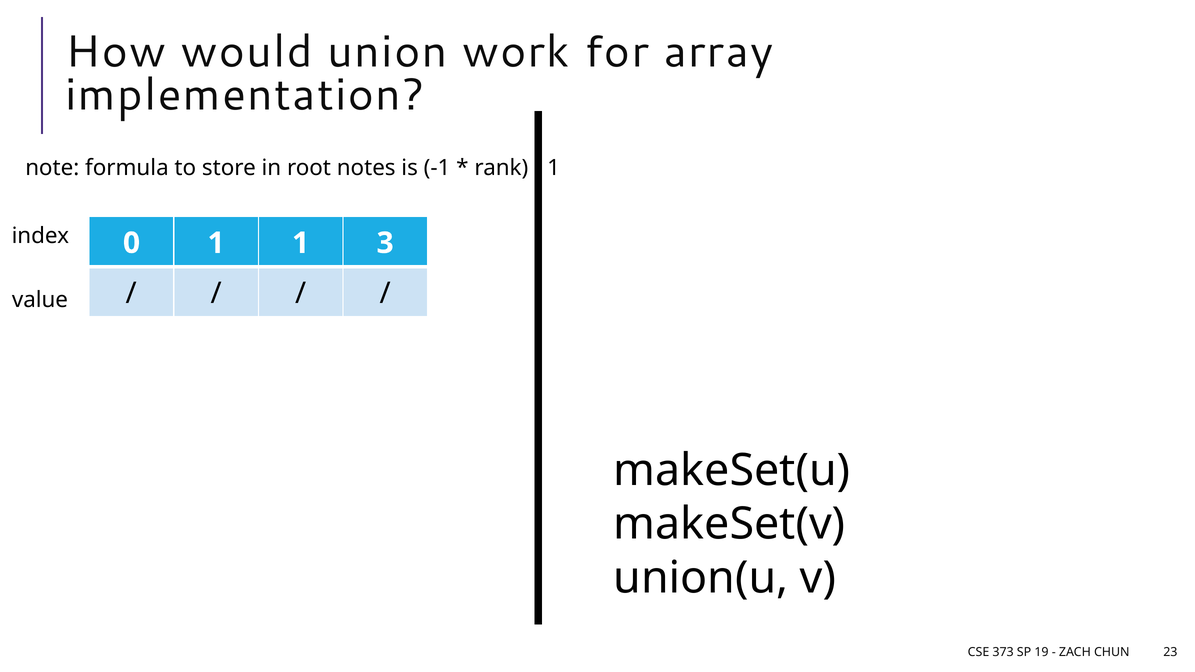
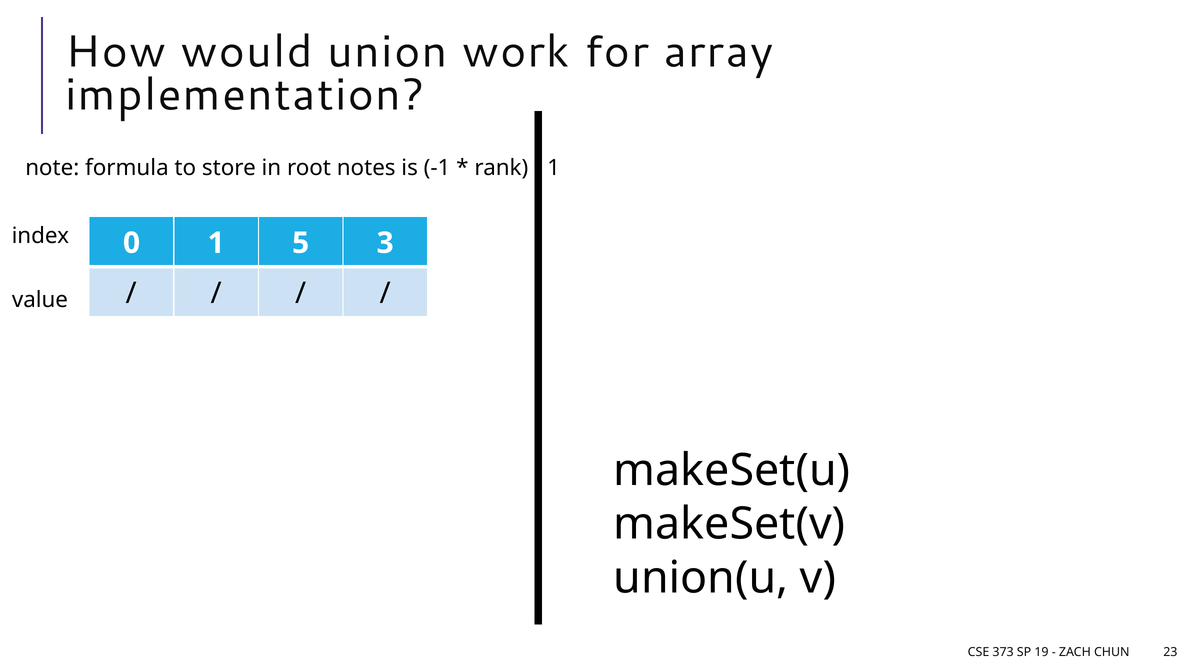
1 1: 1 -> 5
